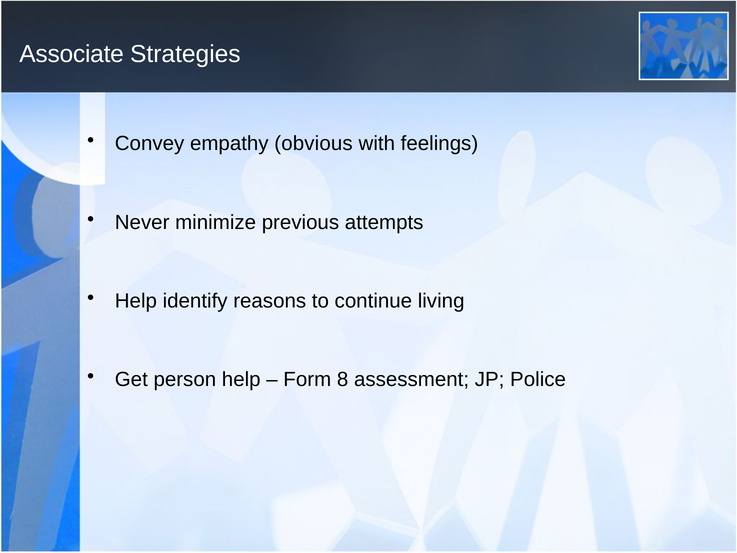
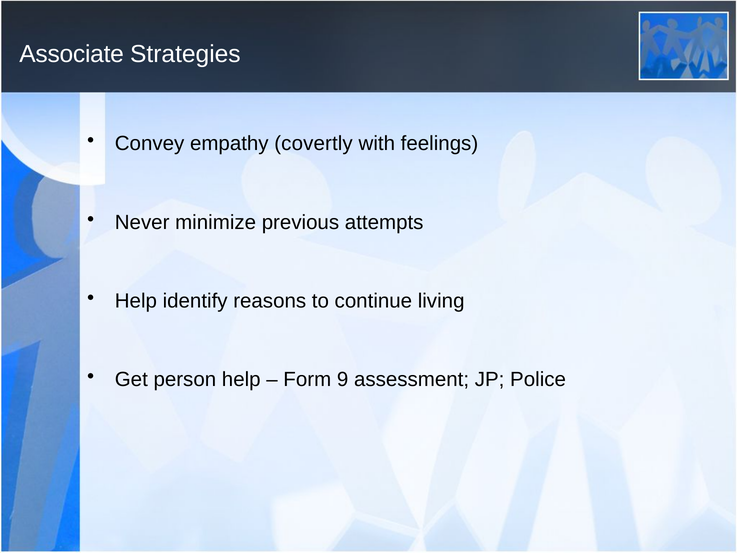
obvious: obvious -> covertly
8: 8 -> 9
